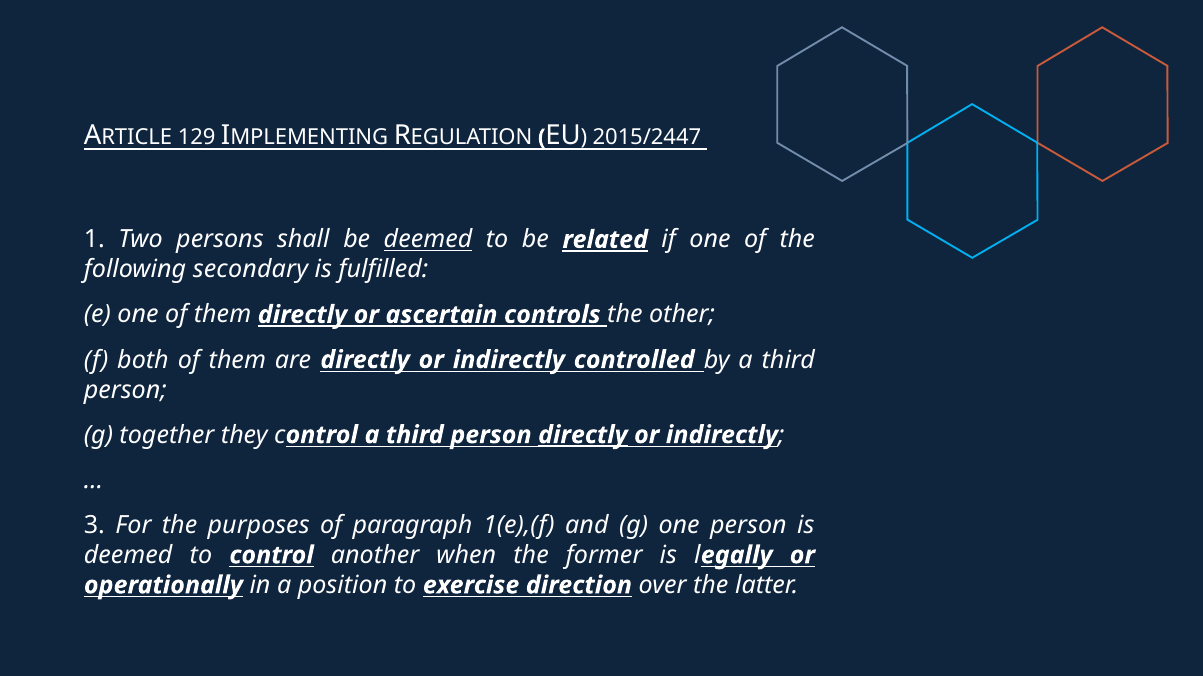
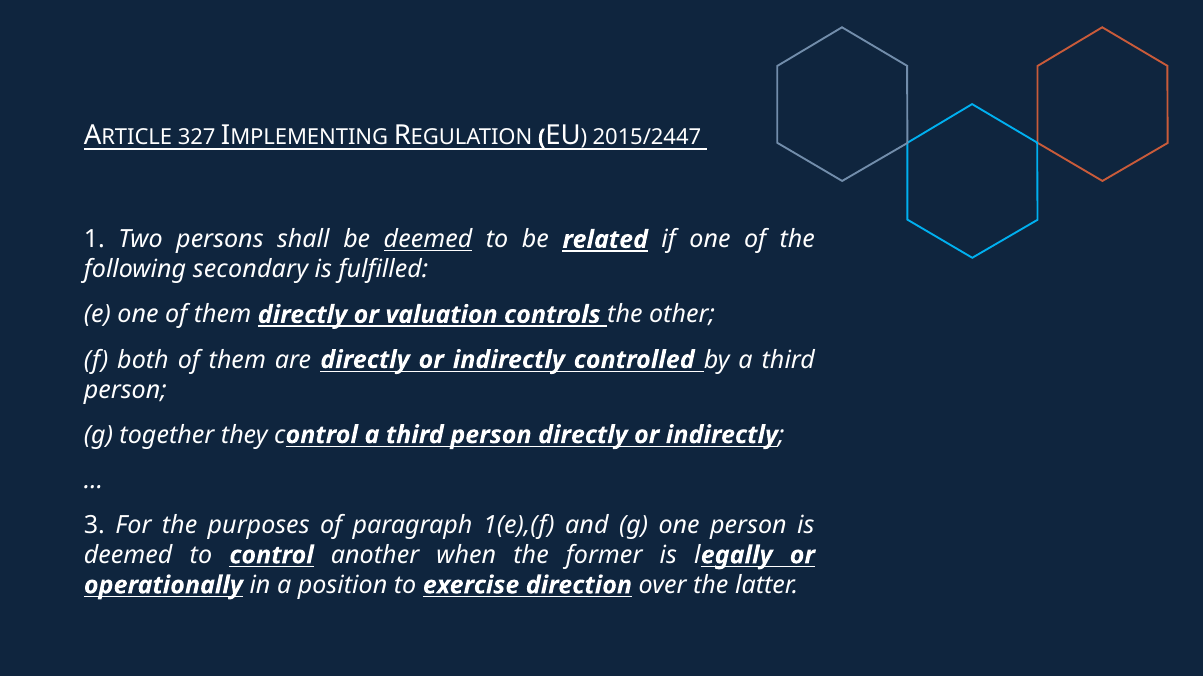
129: 129 -> 327
ascertain: ascertain -> valuation
directly at (583, 435) underline: present -> none
